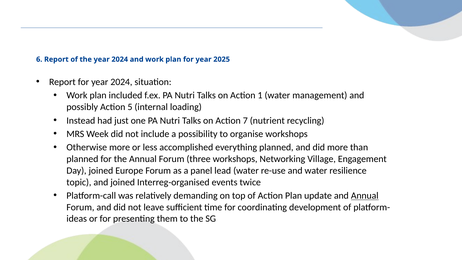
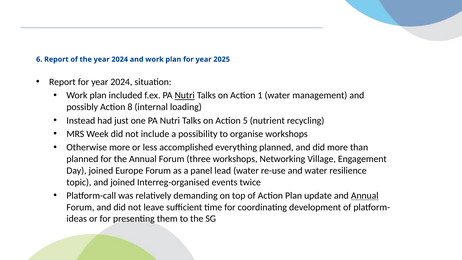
Nutri at (185, 95) underline: none -> present
5: 5 -> 8
7: 7 -> 5
